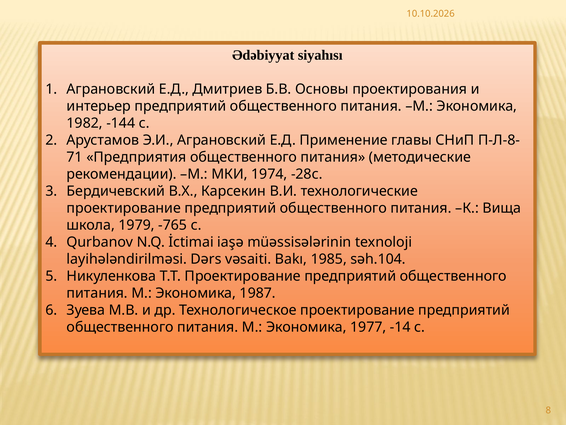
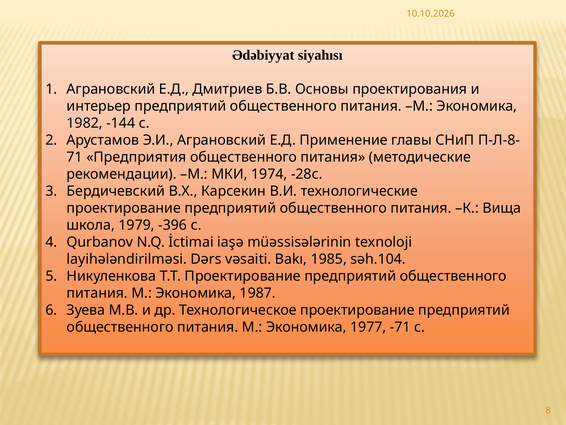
-765: -765 -> -396
-14: -14 -> -71
